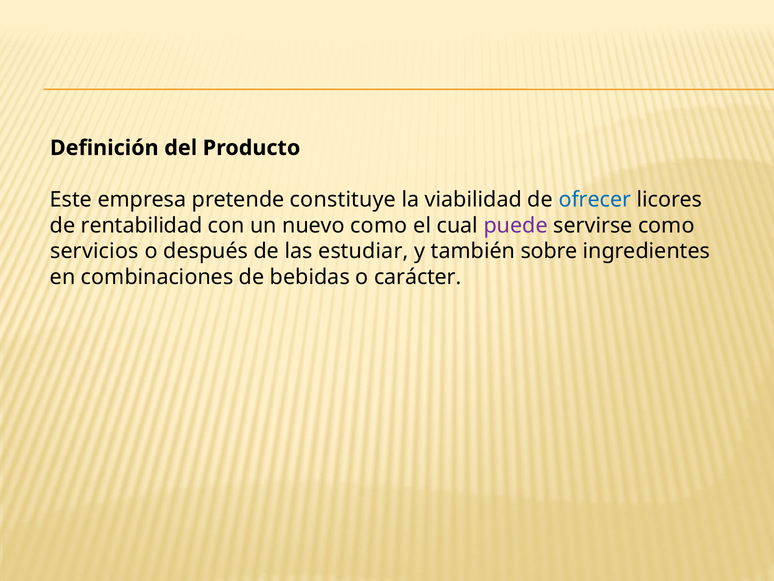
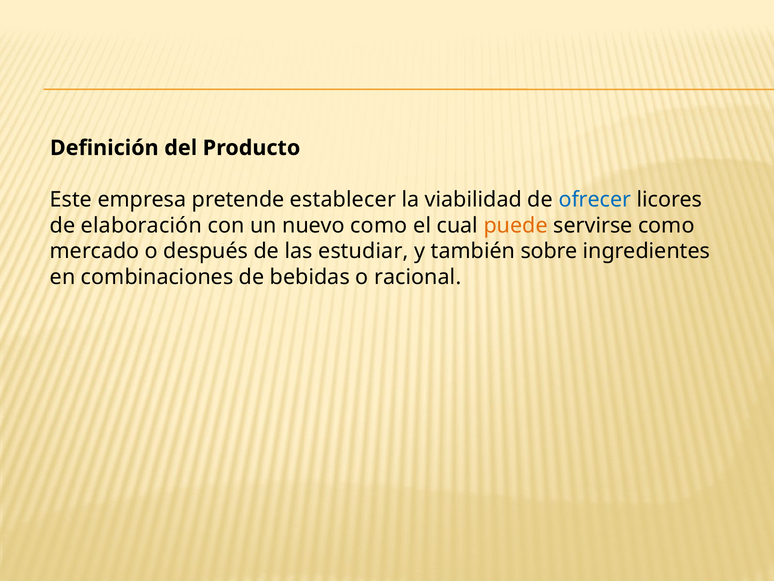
constituye: constituye -> establecer
rentabilidad: rentabilidad -> elaboración
puede colour: purple -> orange
servicios: servicios -> mercado
carácter: carácter -> racional
